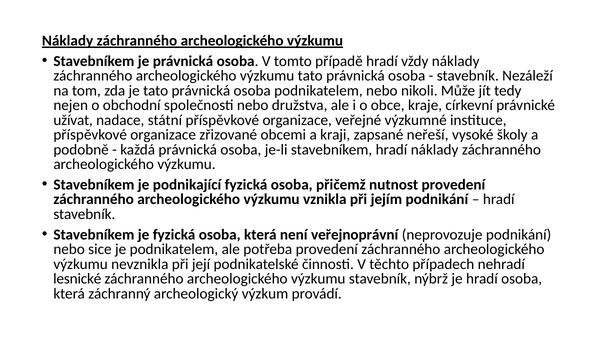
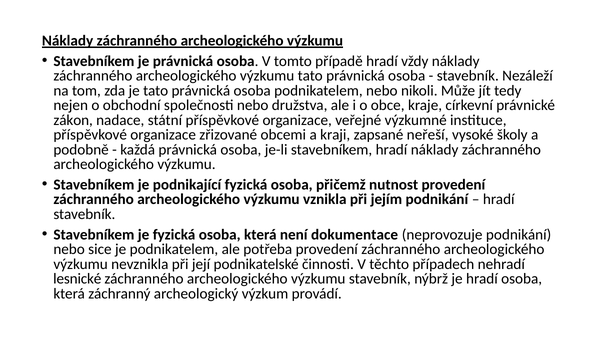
užívat: užívat -> zákon
veřejnoprávní: veřejnoprávní -> dokumentace
